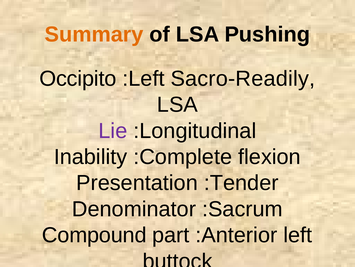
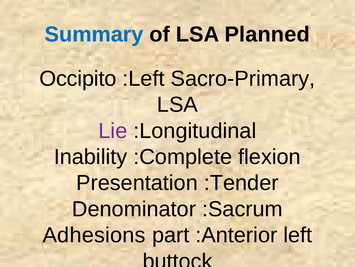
Summary colour: orange -> blue
Pushing: Pushing -> Planned
Sacro-Readily: Sacro-Readily -> Sacro-Primary
Compound: Compound -> Adhesions
